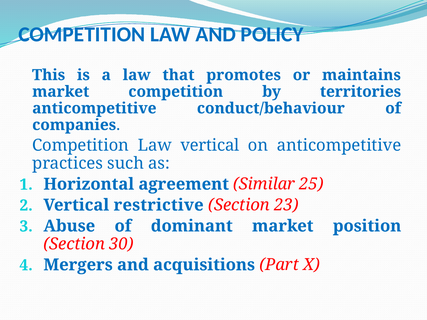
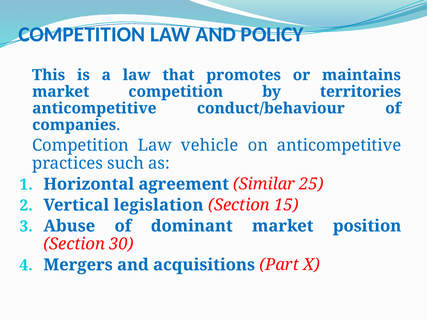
Law vertical: vertical -> vehicle
restrictive: restrictive -> legislation
23: 23 -> 15
